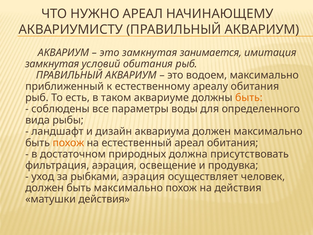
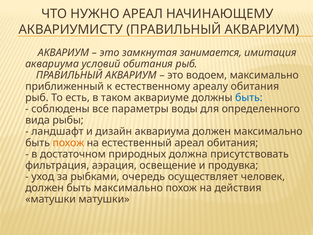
замкнутая at (52, 64): замкнутая -> аквариума
быть at (249, 98) colour: orange -> blue
рыбками аэрация: аэрация -> очередь
матушки действия: действия -> матушки
